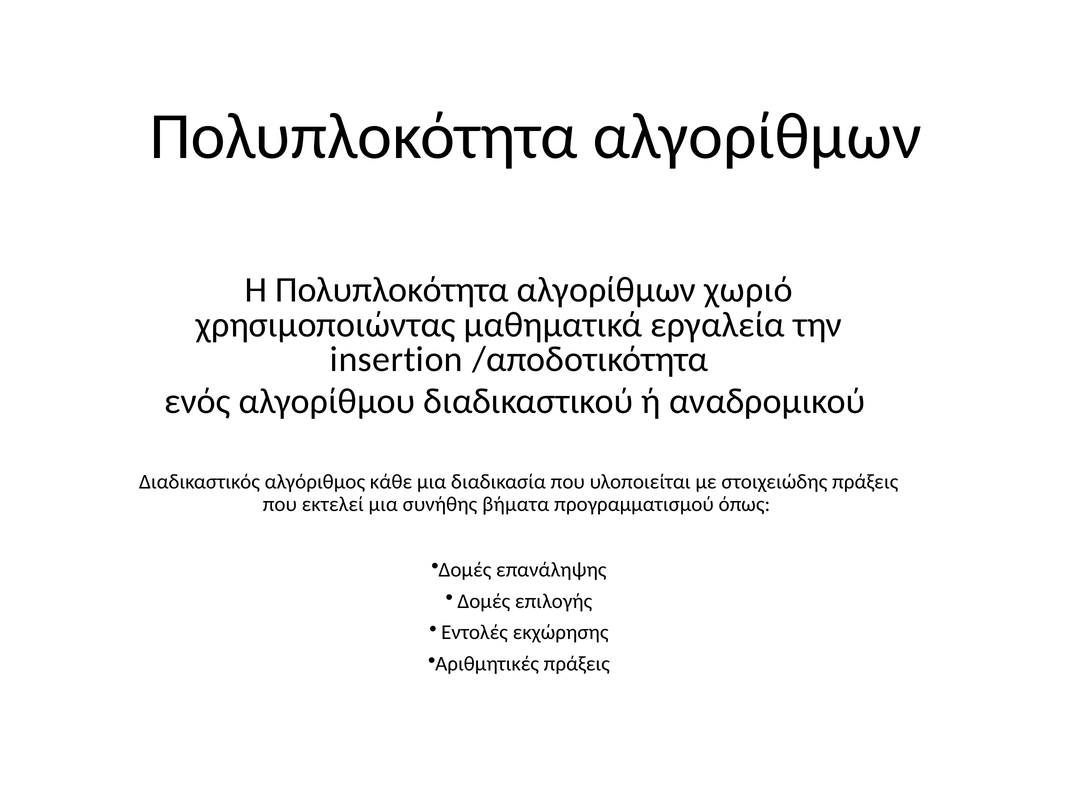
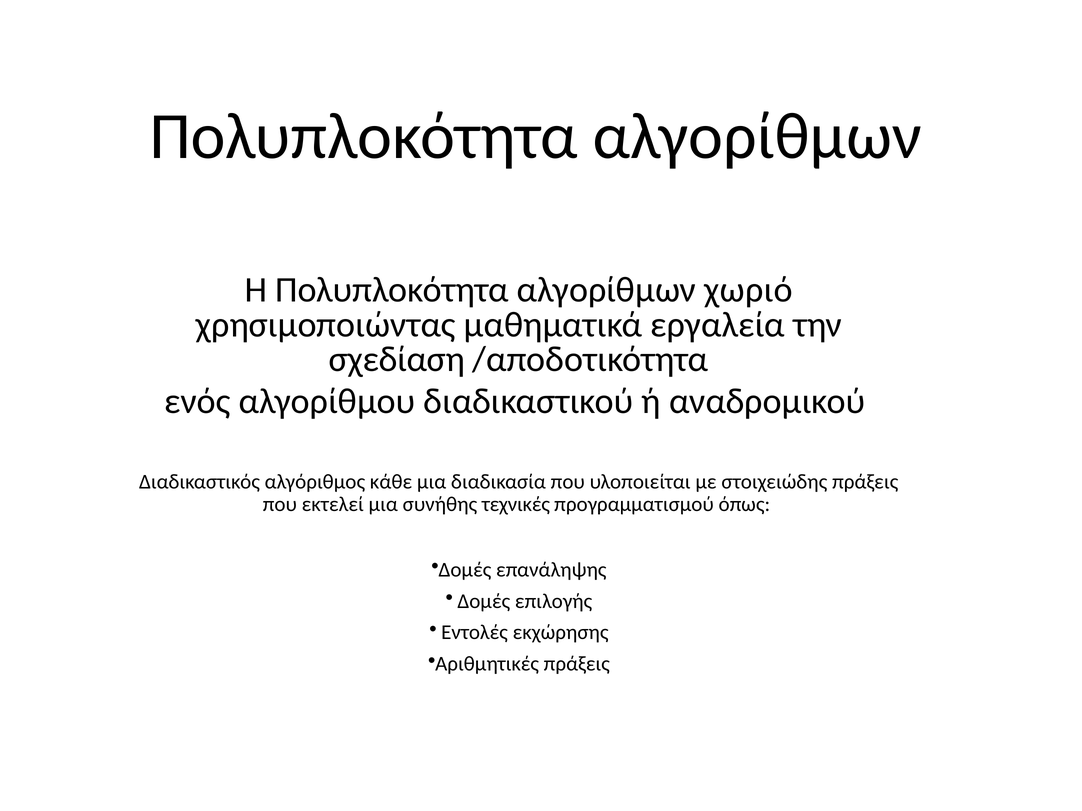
insertion: insertion -> σχεδίαση
βήματα: βήματα -> τεχνικές
